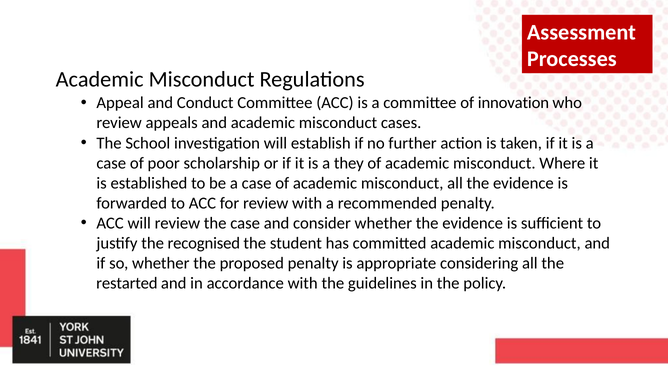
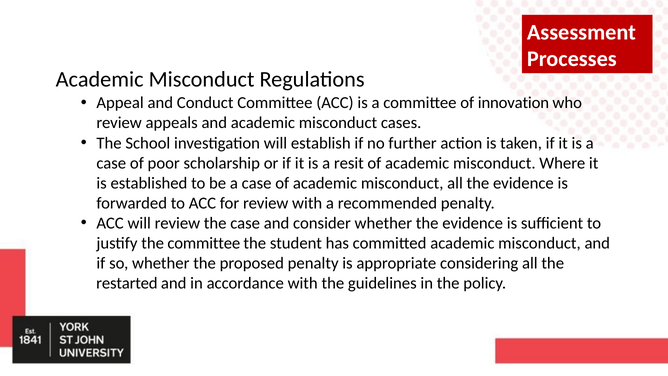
they: they -> resit
the recognised: recognised -> committee
